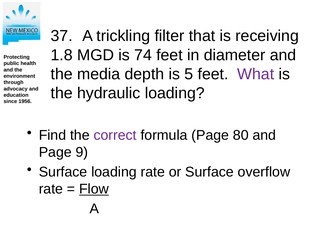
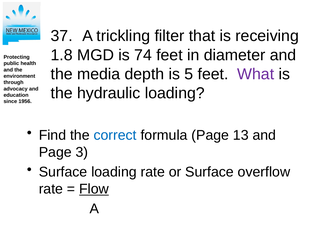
correct colour: purple -> blue
80: 80 -> 13
9: 9 -> 3
